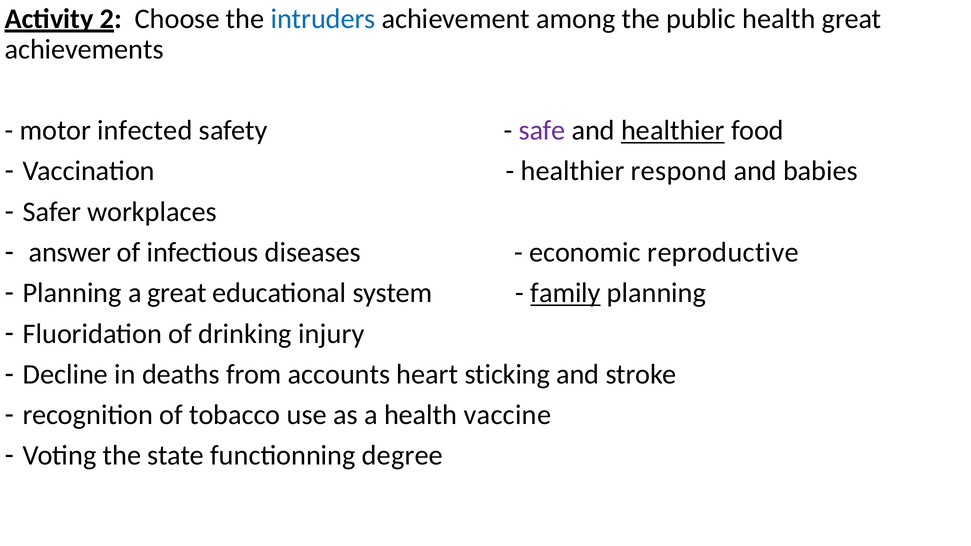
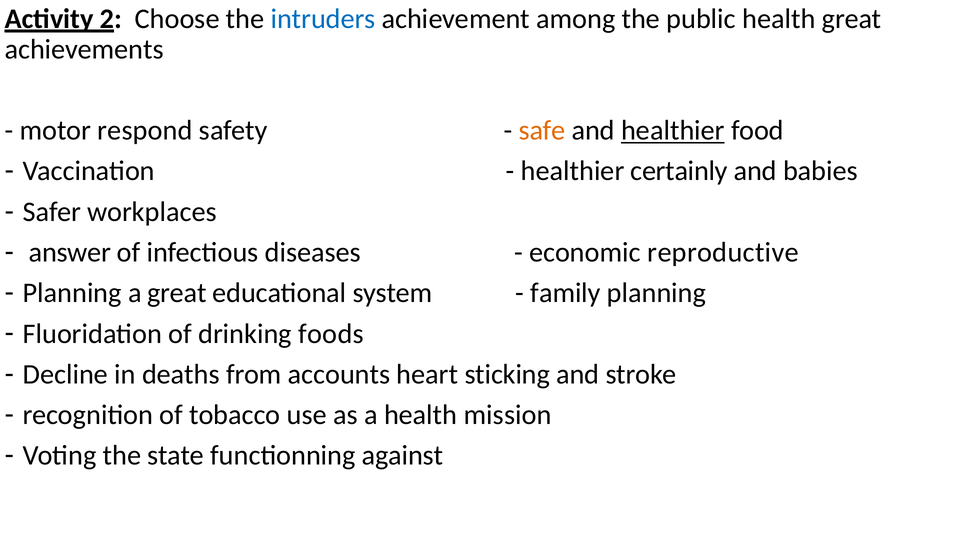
infected: infected -> respond
safe colour: purple -> orange
respond: respond -> certainly
family underline: present -> none
injury: injury -> foods
vaccine: vaccine -> mission
degree: degree -> against
